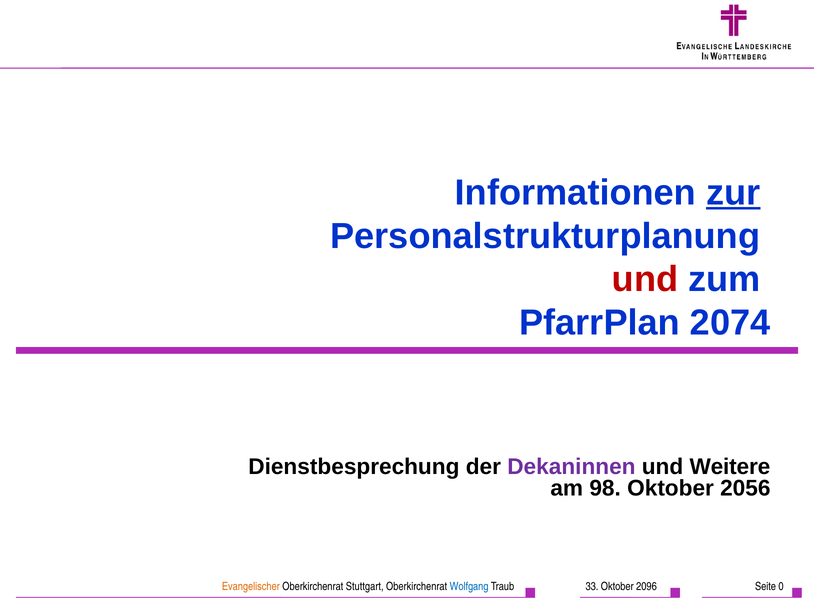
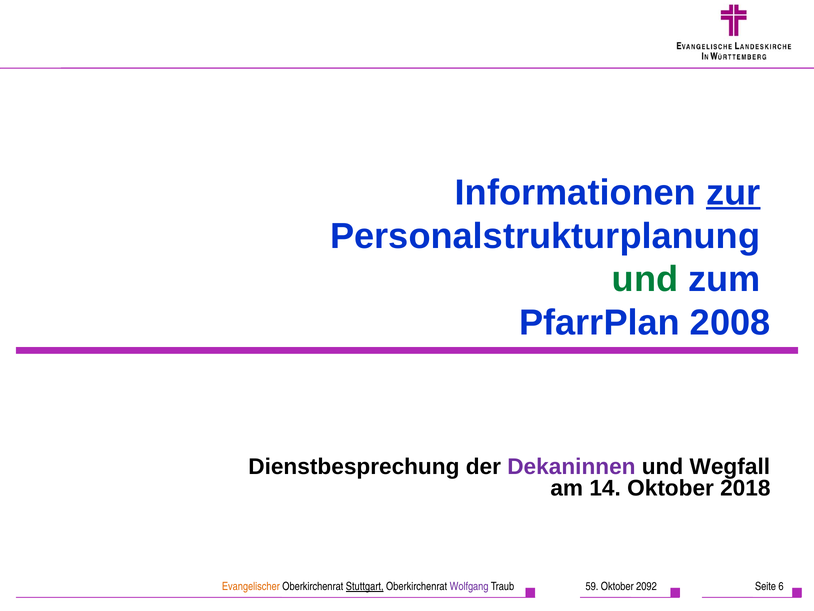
und at (645, 279) colour: red -> green
2074: 2074 -> 2008
Weitere: Weitere -> Wegfall
98: 98 -> 14
2056: 2056 -> 2018
Stuttgart underline: none -> present
Wolfgang colour: blue -> purple
33: 33 -> 59
2096: 2096 -> 2092
0: 0 -> 6
